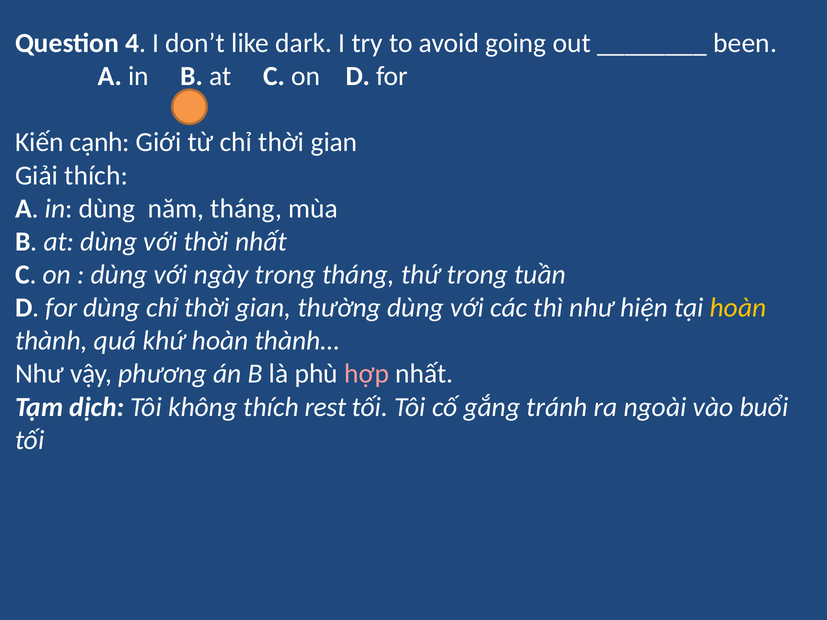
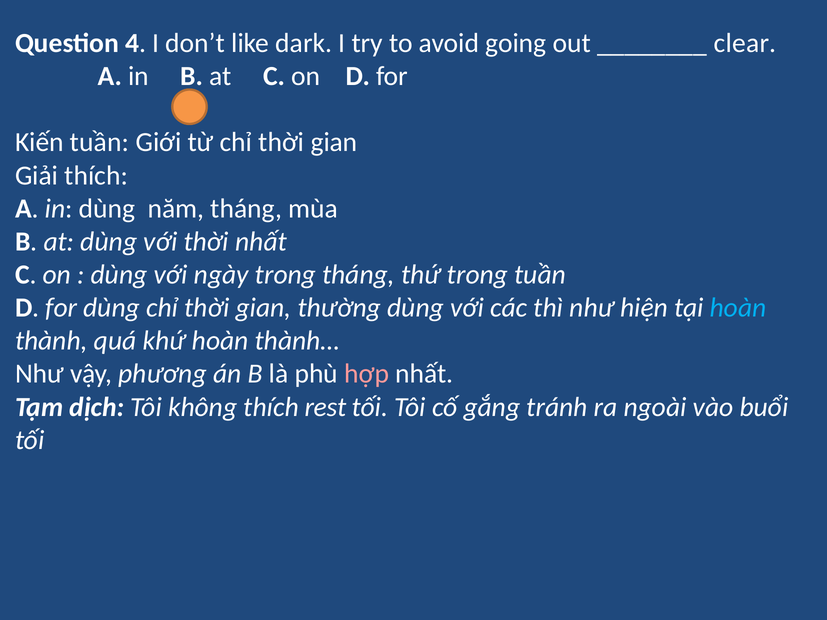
been: been -> clear
Kiến cạnh: cạnh -> tuần
hoàn at (738, 308) colour: yellow -> light blue
